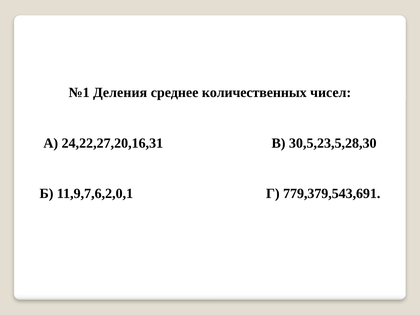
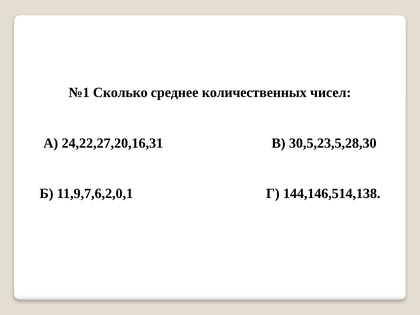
Деления: Деления -> Сколько
779,379,543,691: 779,379,543,691 -> 144,146,514,138
